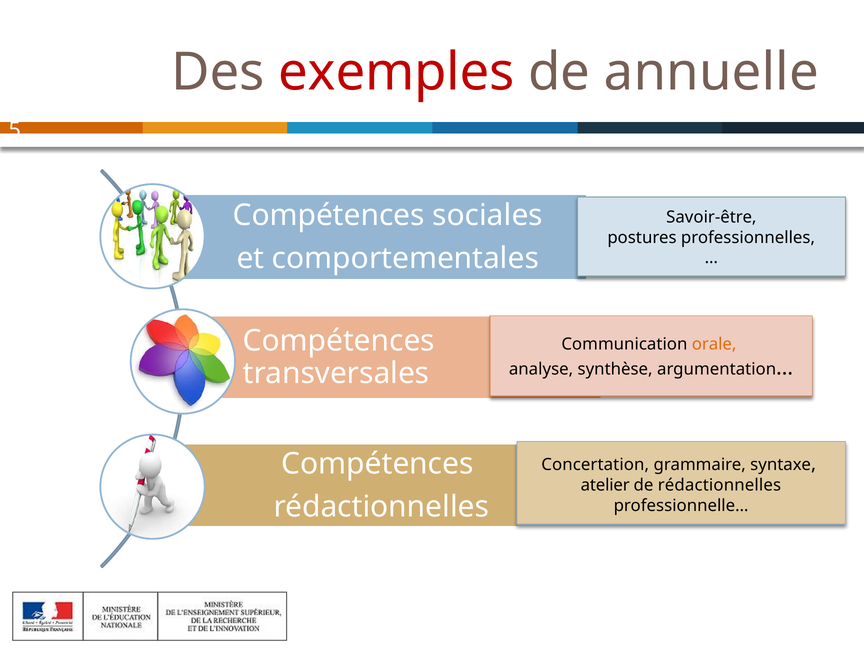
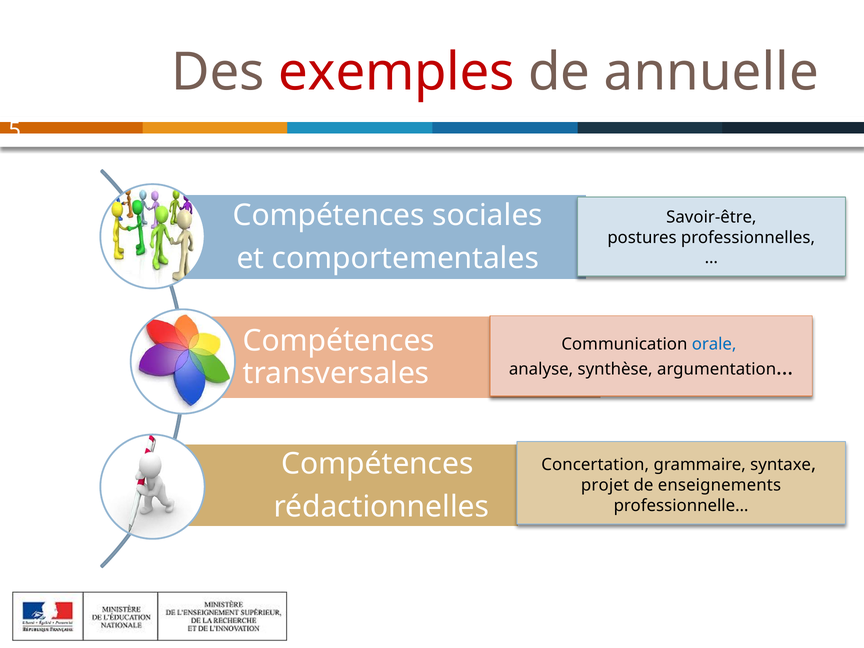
orale colour: orange -> blue
atelier: atelier -> projet
de rédactionnelles: rédactionnelles -> enseignements
